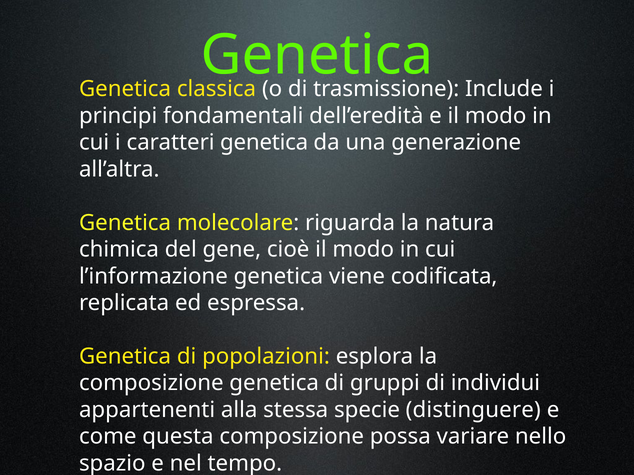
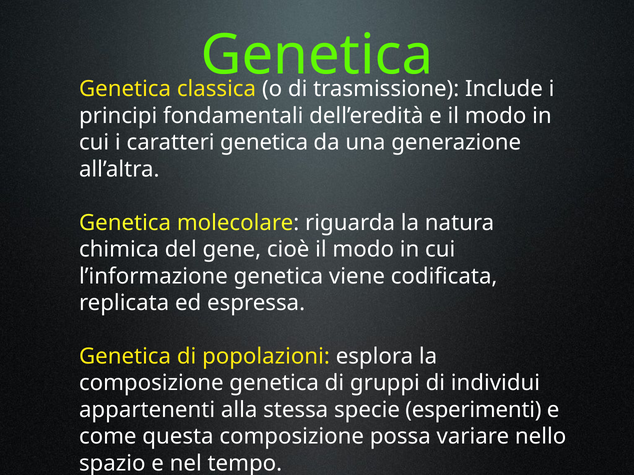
distinguere: distinguere -> esperimenti
